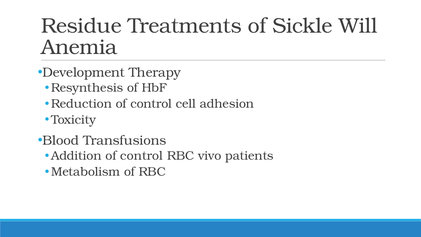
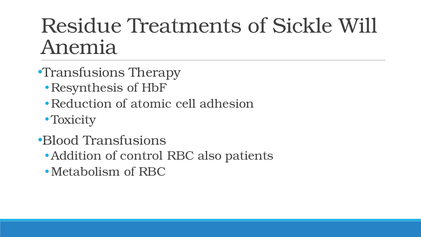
Development at (84, 72): Development -> Transfusions
Reduction of control: control -> atomic
vivo: vivo -> also
